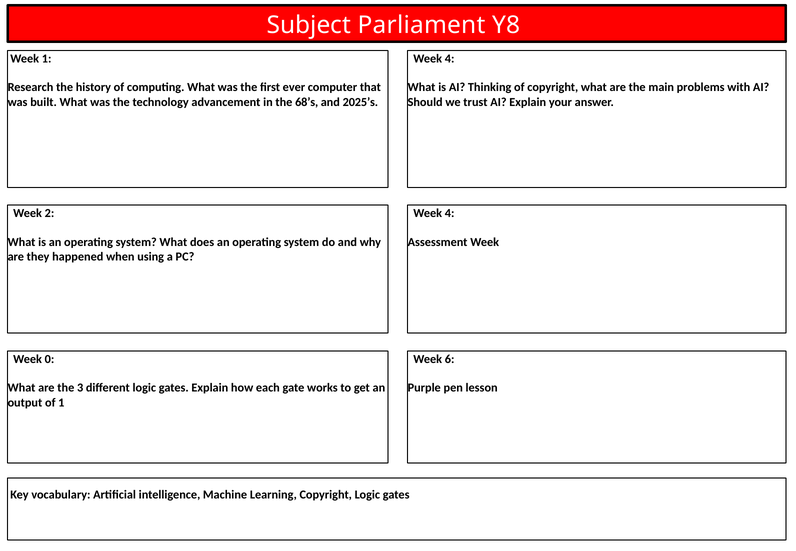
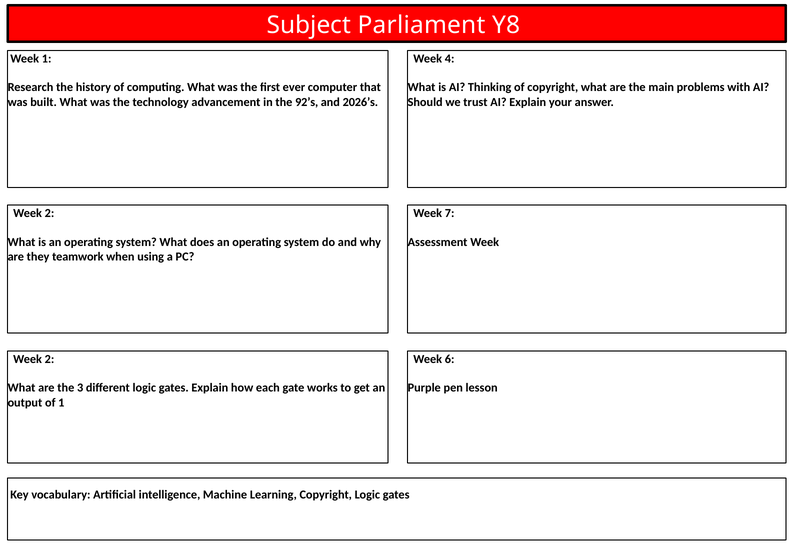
68’s: 68’s -> 92’s
2025’s: 2025’s -> 2026’s
4 at (450, 213): 4 -> 7
happened: happened -> teamwork
0 at (49, 359): 0 -> 2
